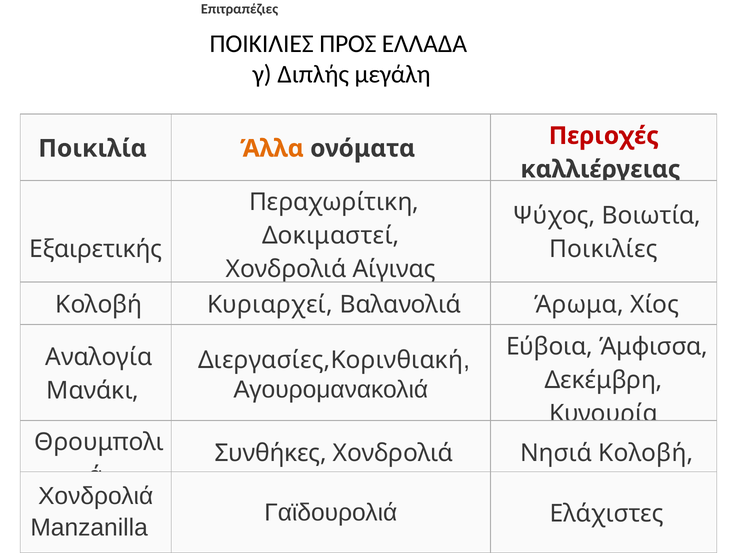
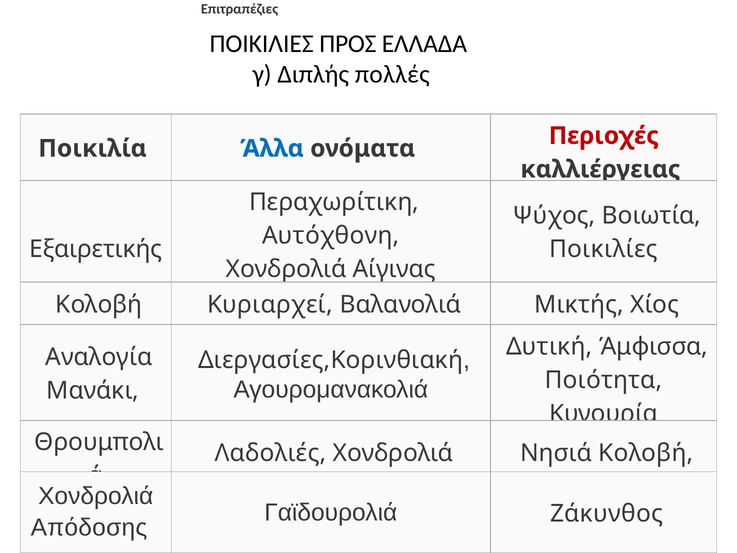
μεγάλη: μεγάλη -> πολλές
Άλλα colour: orange -> blue
Δοκιμαστεί: Δοκιμαστεί -> Αυτόχθονη
Άρωμα: Άρωμα -> Μικτής
Εύβοια at (549, 346): Εύβοια -> Δυτική
Δεκέμβρη: Δεκέμβρη -> Ποιότητα
Συνθήκες: Συνθήκες -> Λαδολιές
Ελάχιστες: Ελάχιστες -> Ζάκυνθος
Manzanilla: Manzanilla -> Απόδοσης
